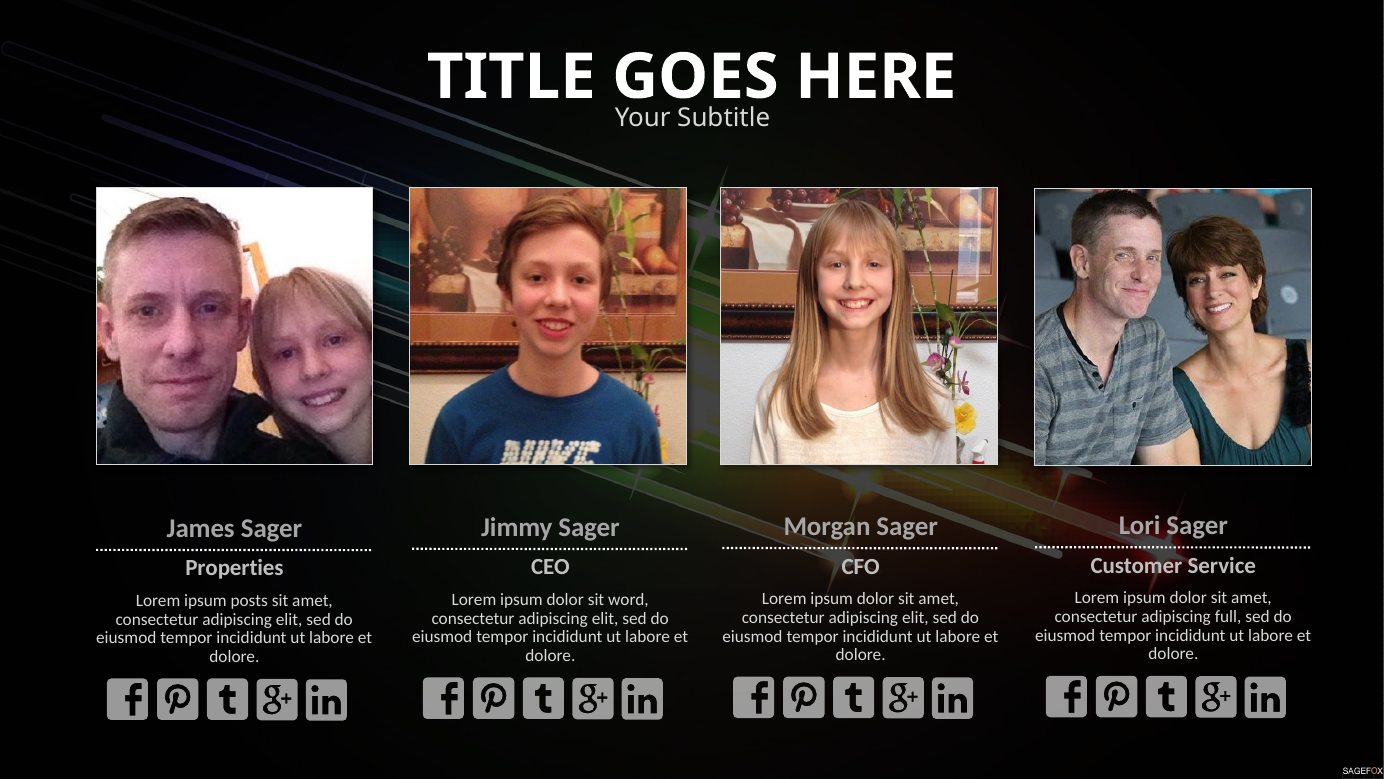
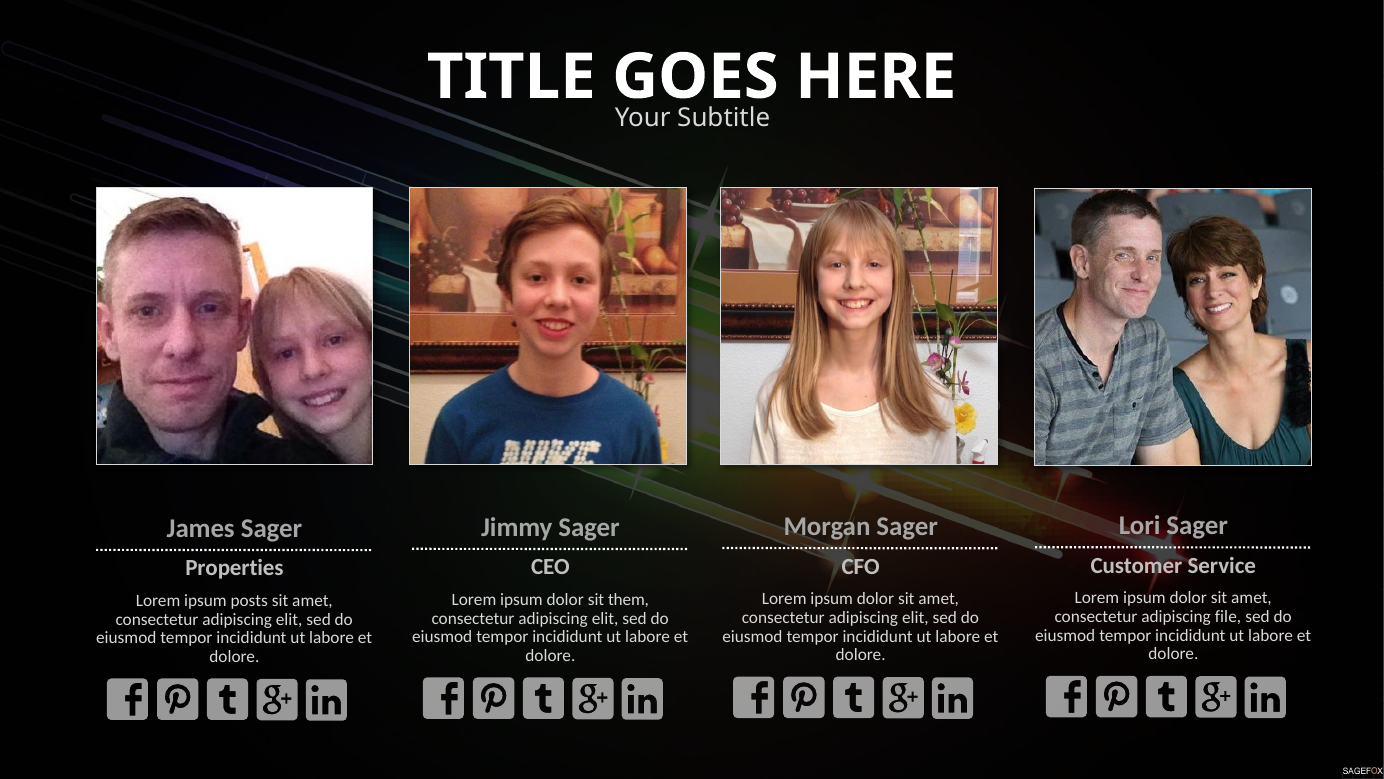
word: word -> them
full: full -> file
